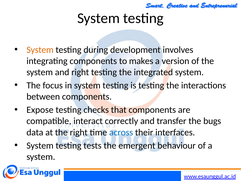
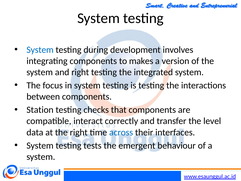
System at (40, 50) colour: orange -> blue
Expose: Expose -> Station
bugs: bugs -> level
